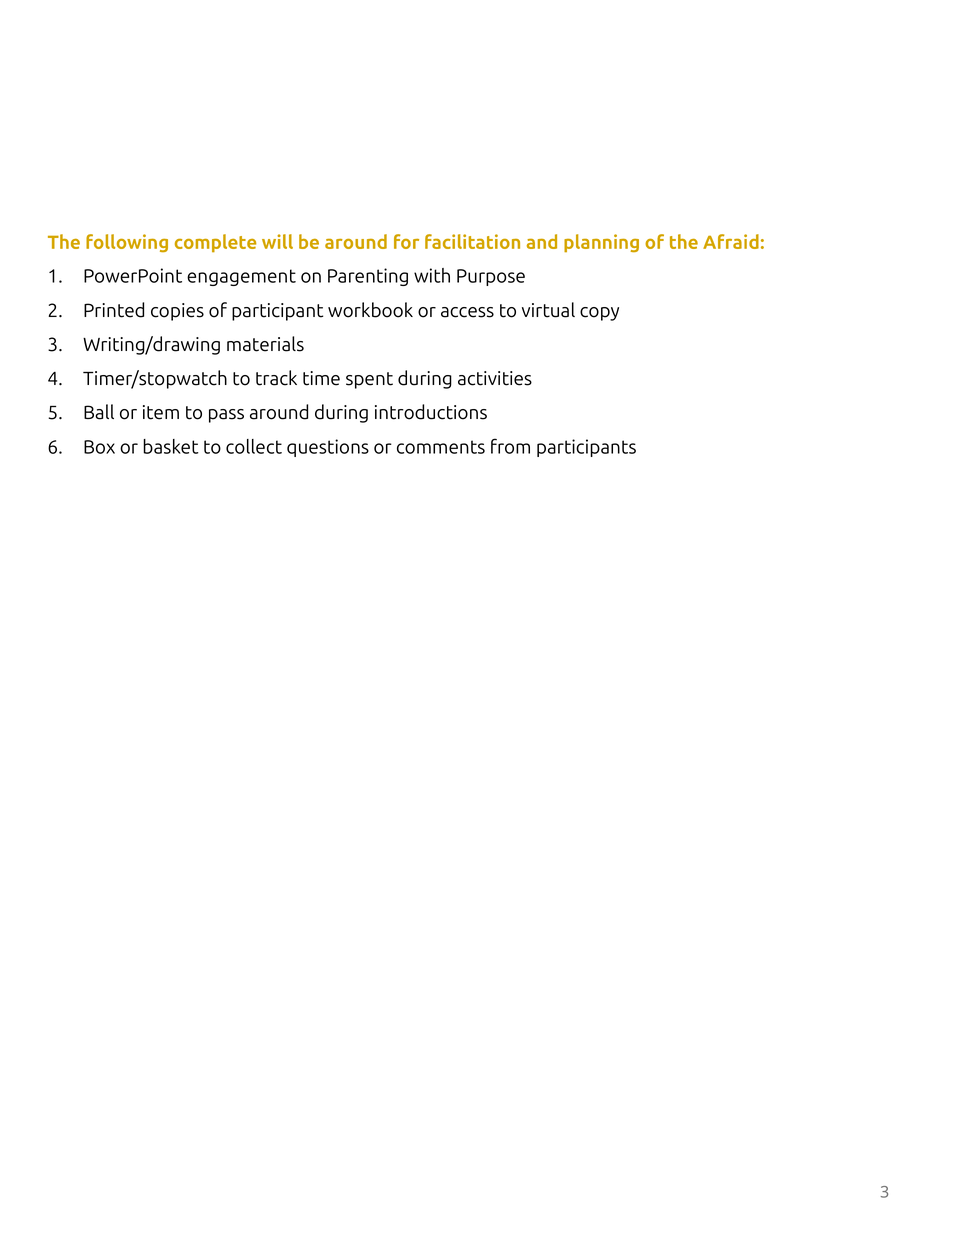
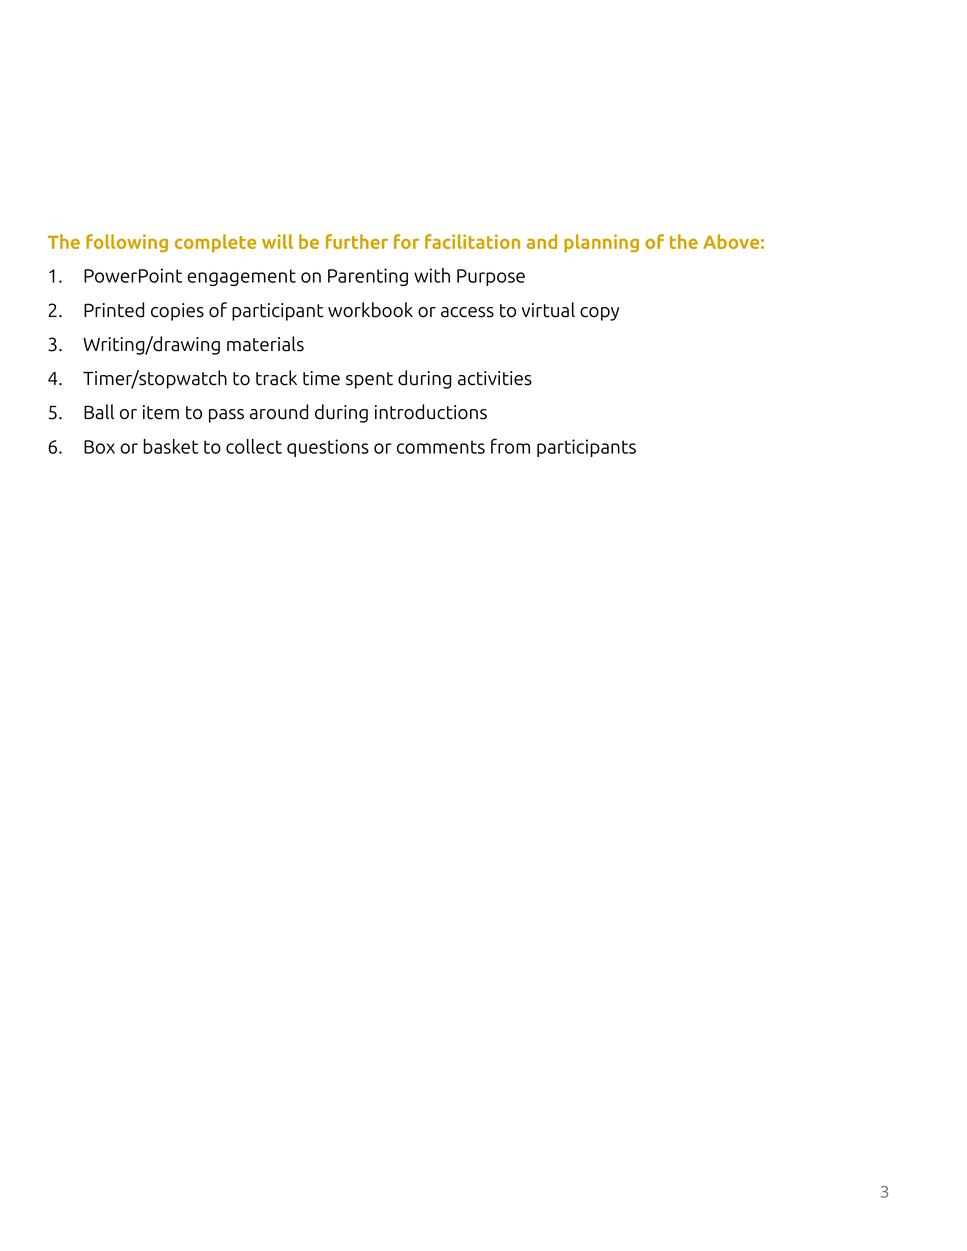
be around: around -> further
Afraid: Afraid -> Above
